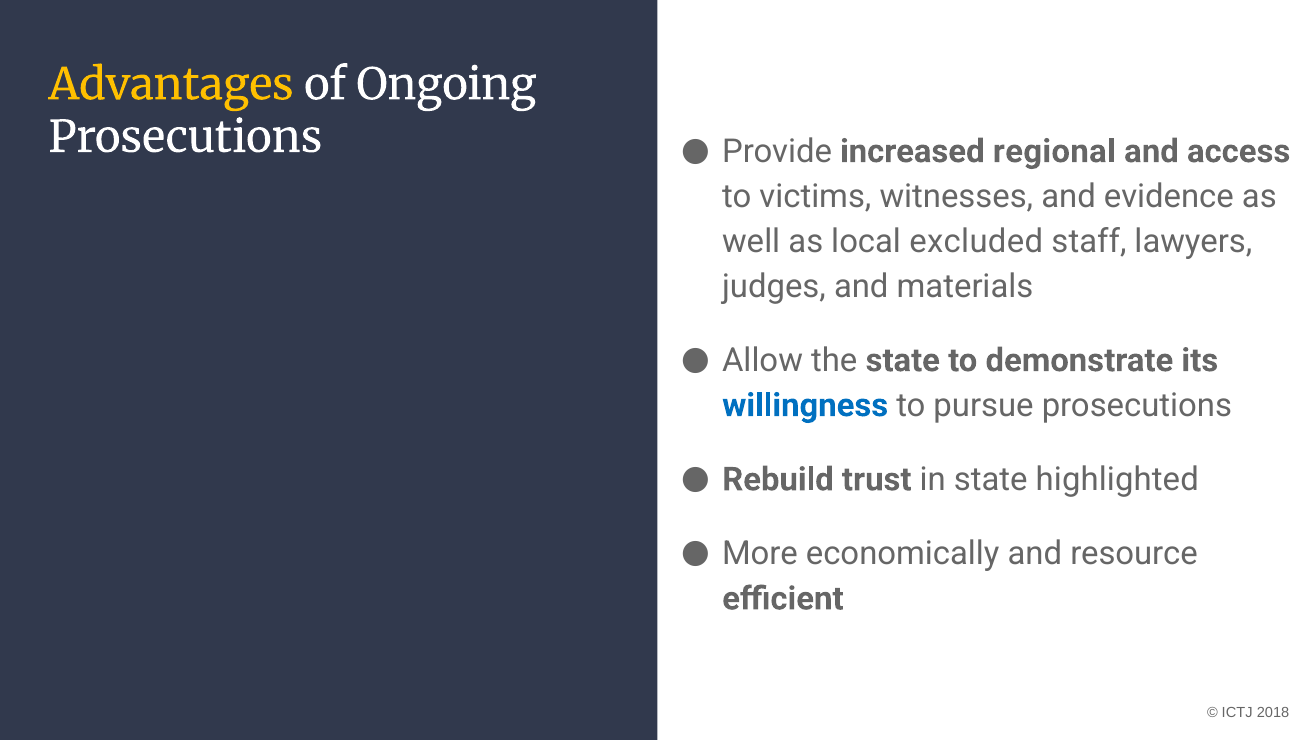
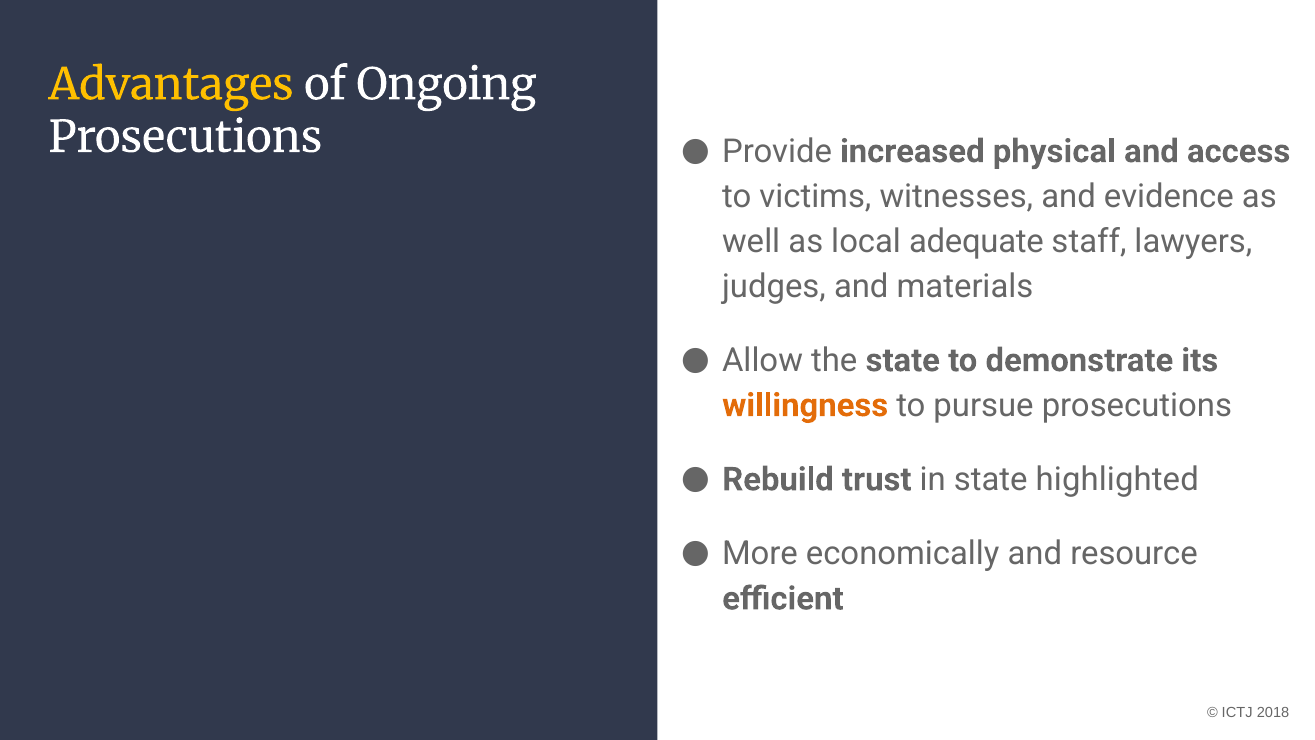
regional: regional -> physical
excluded: excluded -> adequate
willingness colour: blue -> orange
